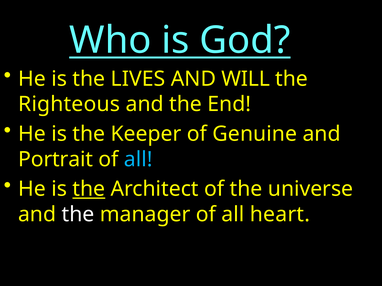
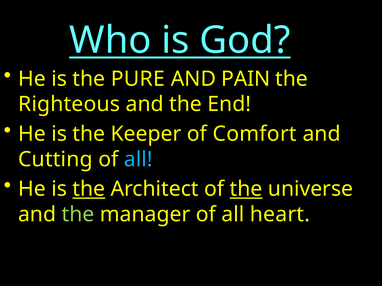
LIVES: LIVES -> PURE
WILL: WILL -> PAIN
Genuine: Genuine -> Comfort
Portrait: Portrait -> Cutting
the at (246, 189) underline: none -> present
the at (78, 215) colour: white -> light green
